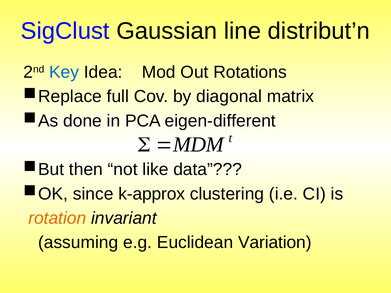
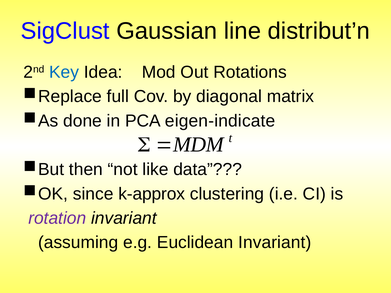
eigen-different: eigen-different -> eigen-indicate
rotation colour: orange -> purple
Euclidean Variation: Variation -> Invariant
